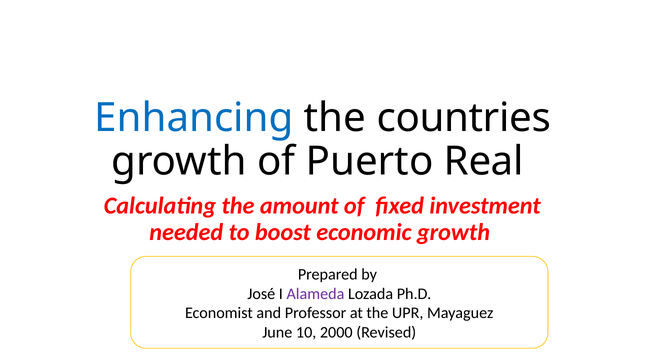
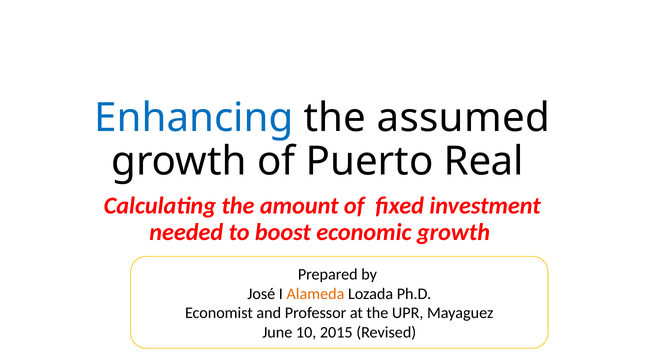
countries: countries -> assumed
Alameda colour: purple -> orange
2000: 2000 -> 2015
